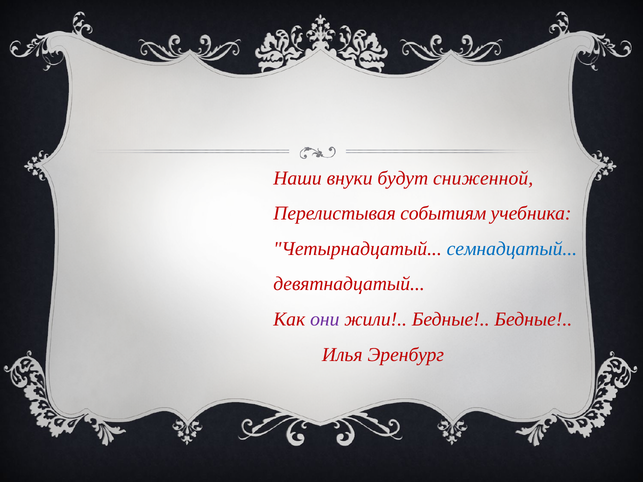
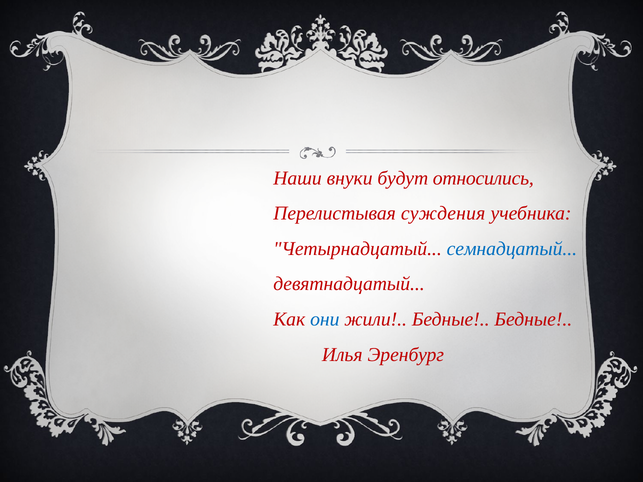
сниженной: сниженной -> относились
событиям: событиям -> суждения
они colour: purple -> blue
